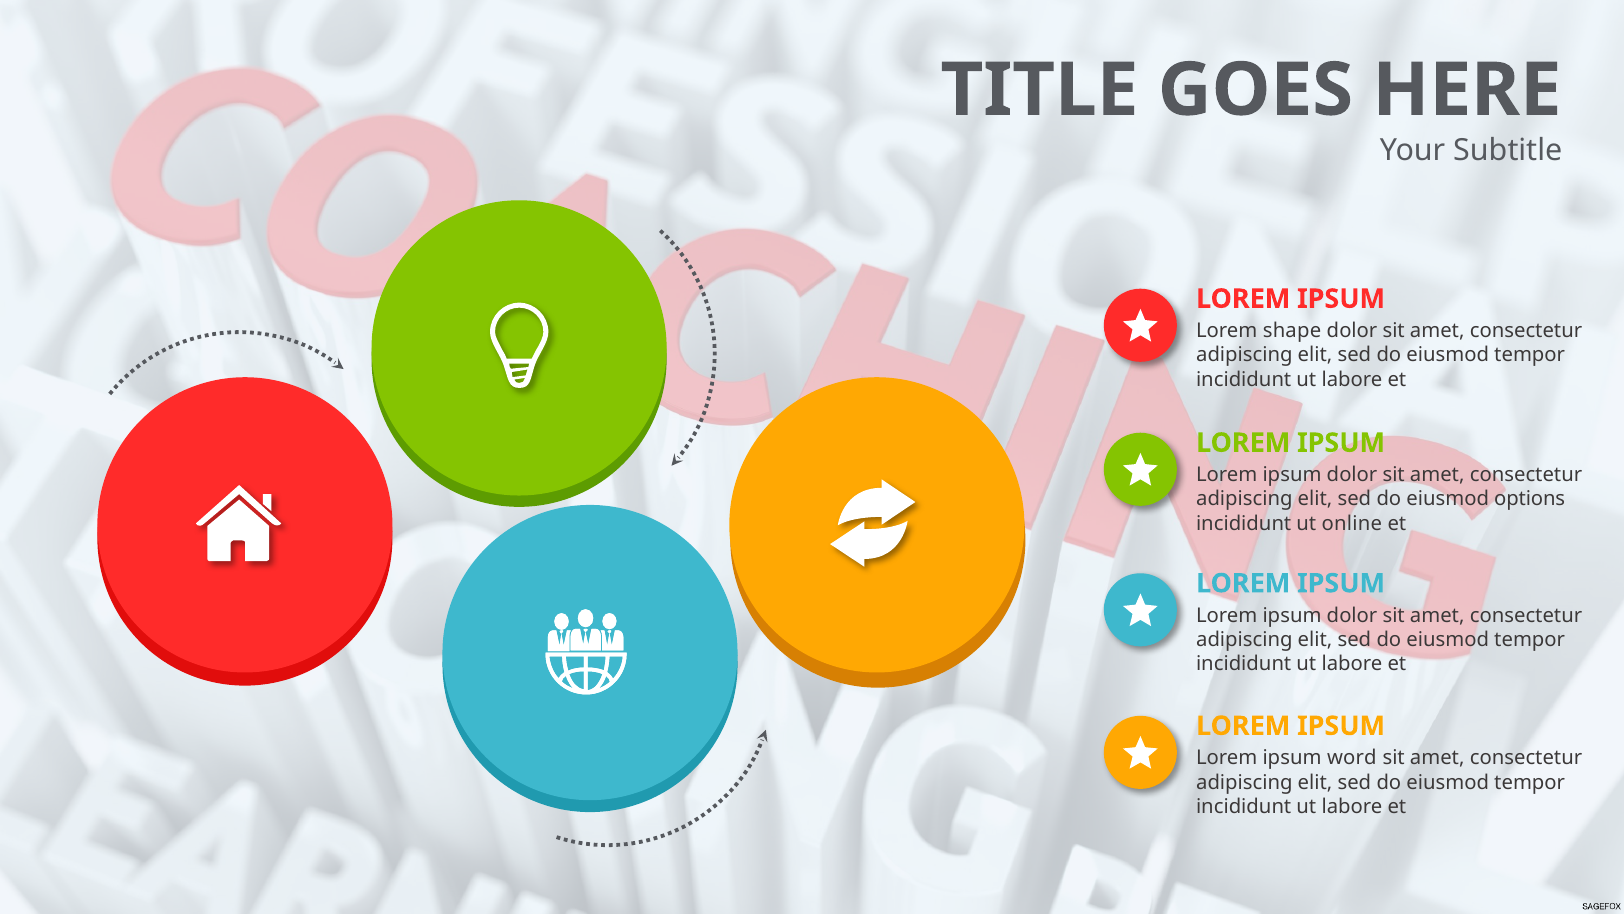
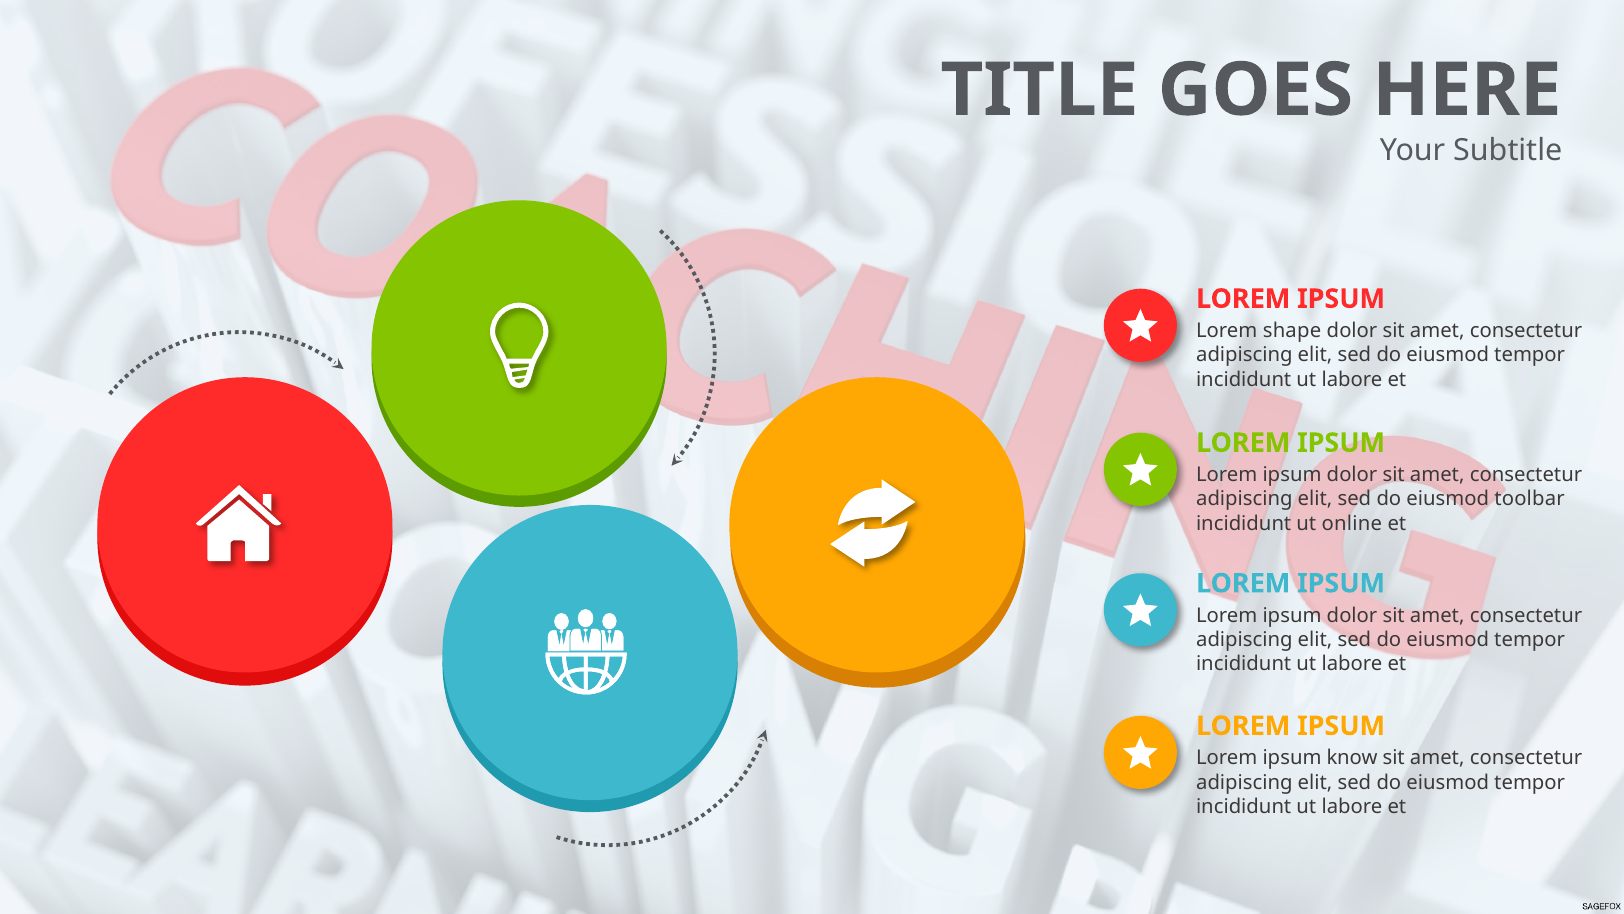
options: options -> toolbar
word: word -> know
